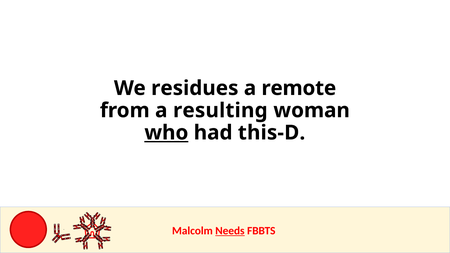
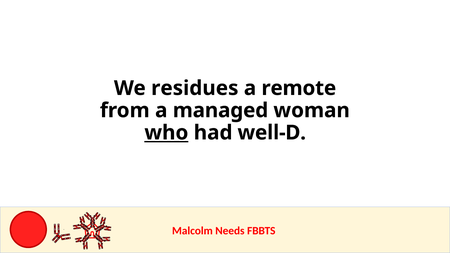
resulting: resulting -> managed
this-D: this-D -> well-D
Needs underline: present -> none
